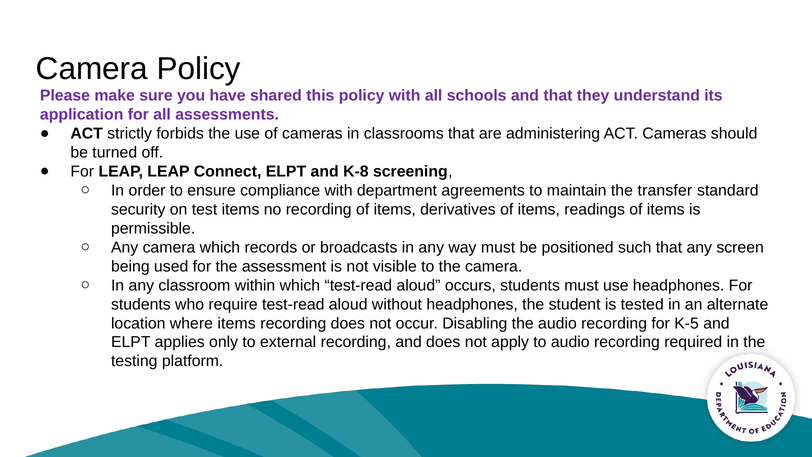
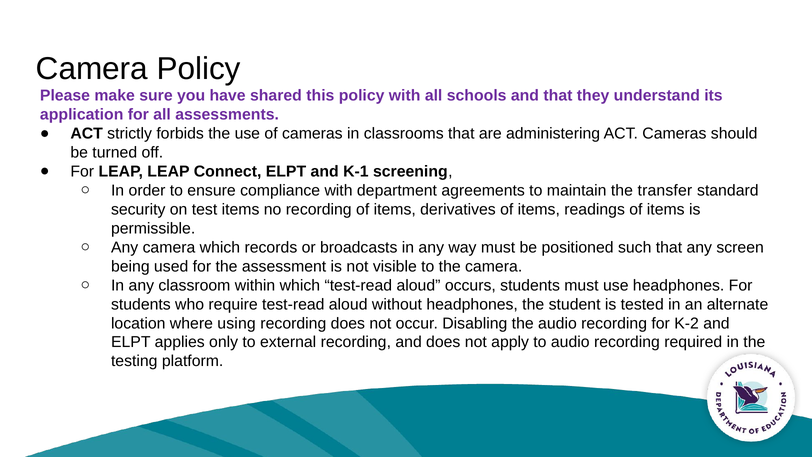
K-8: K-8 -> K-1
where items: items -> using
K-5: K-5 -> K-2
